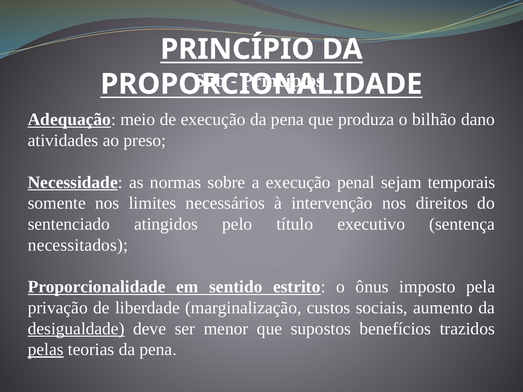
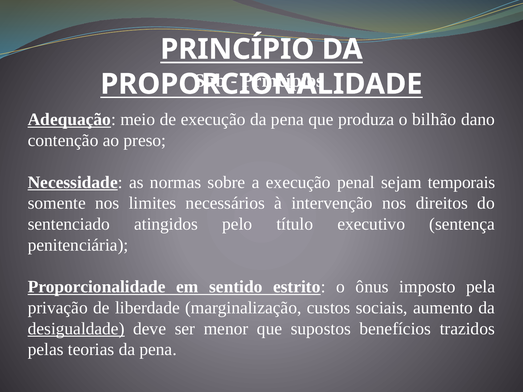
atividades: atividades -> contenção
necessitados: necessitados -> penitenciária
pelas underline: present -> none
